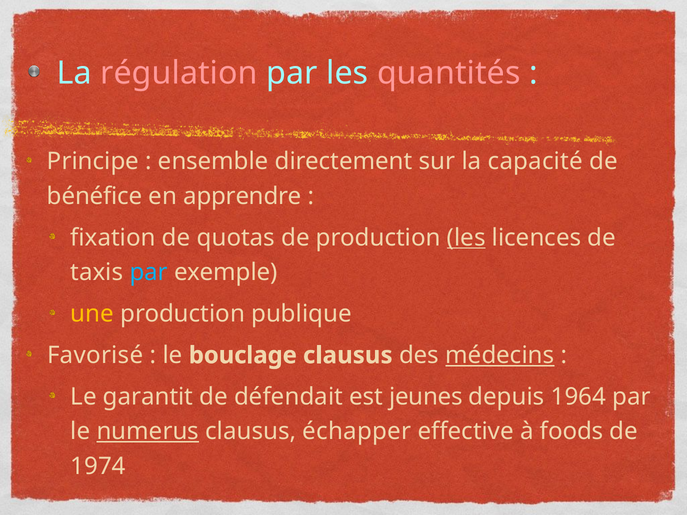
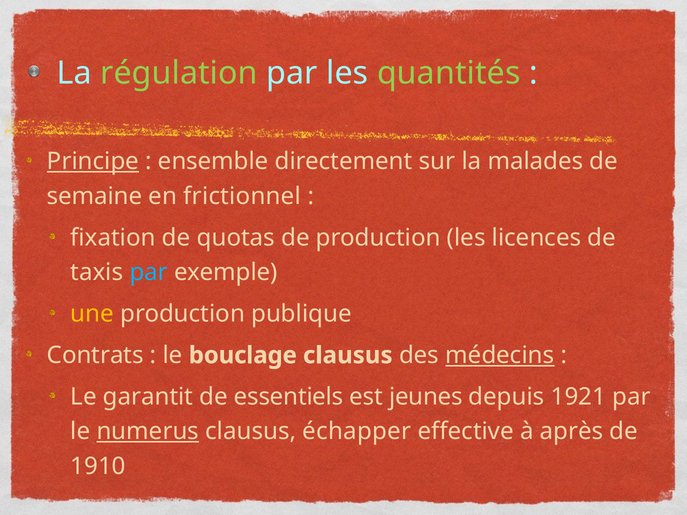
régulation colour: pink -> light green
quantités colour: pink -> light green
Principe underline: none -> present
capacité: capacité -> malades
bénéfice: bénéfice -> semaine
apprendre: apprendre -> frictionnel
les at (466, 238) underline: present -> none
Favorisé: Favorisé -> Contrats
défendait: défendait -> essentiels
1964: 1964 -> 1921
foods: foods -> après
1974: 1974 -> 1910
